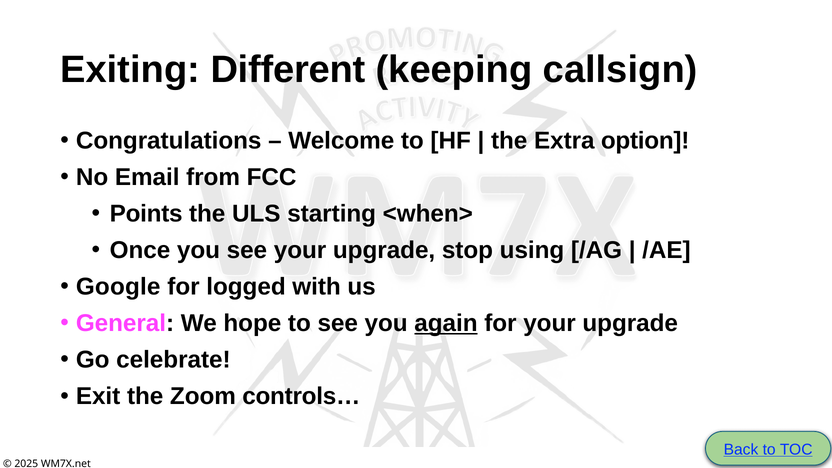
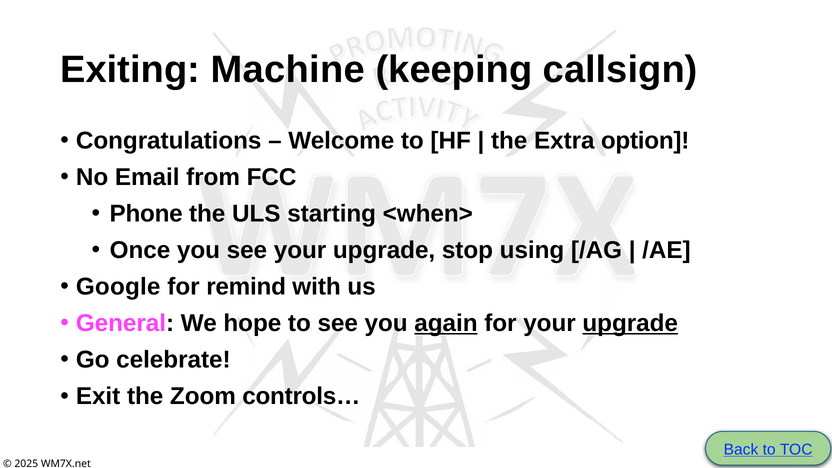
Different: Different -> Machine
Points: Points -> Phone
logged: logged -> remind
upgrade at (630, 323) underline: none -> present
